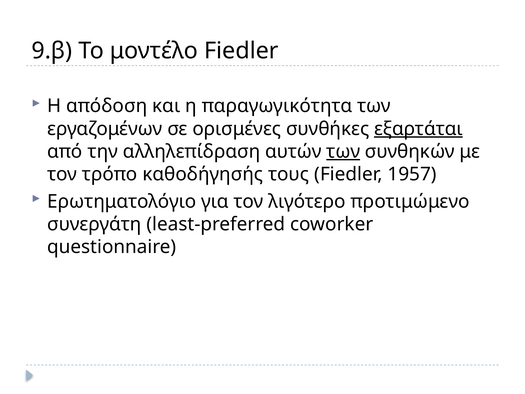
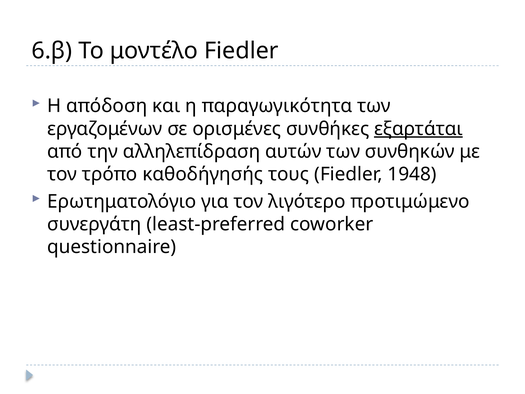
9.β: 9.β -> 6.β
των at (343, 151) underline: present -> none
1957: 1957 -> 1948
